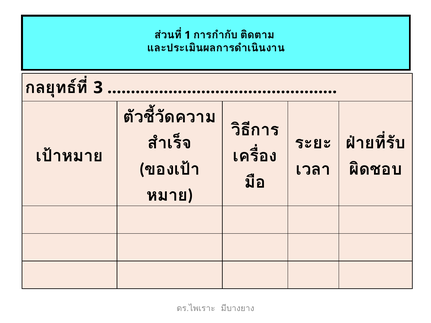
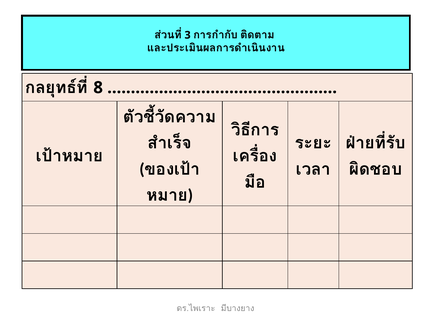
1: 1 -> 3
3: 3 -> 8
